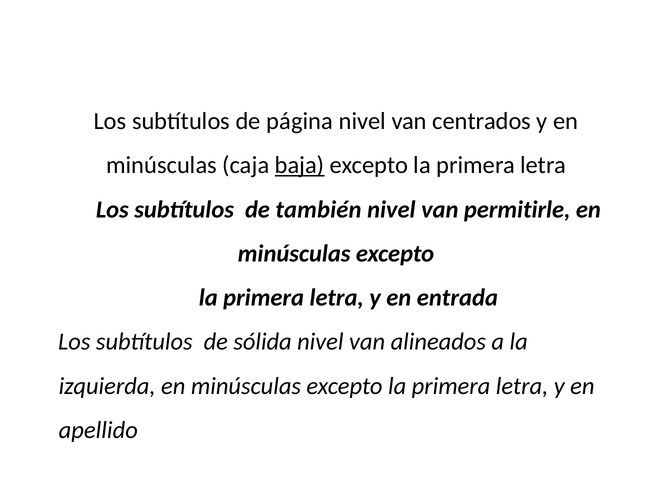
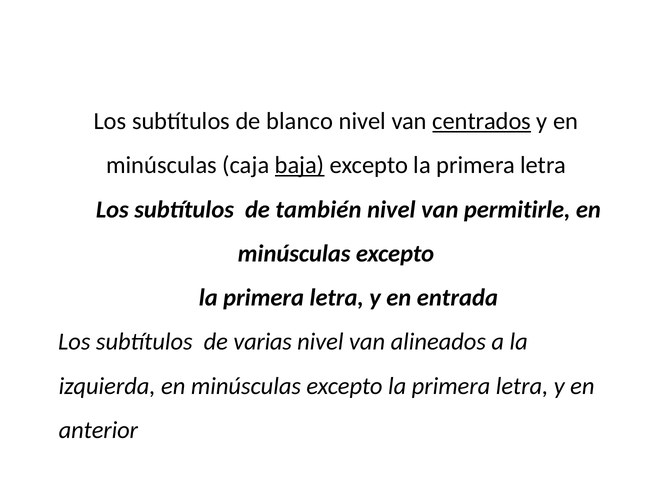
página: página -> blanco
centrados underline: none -> present
sólida: sólida -> varias
apellido: apellido -> anterior
